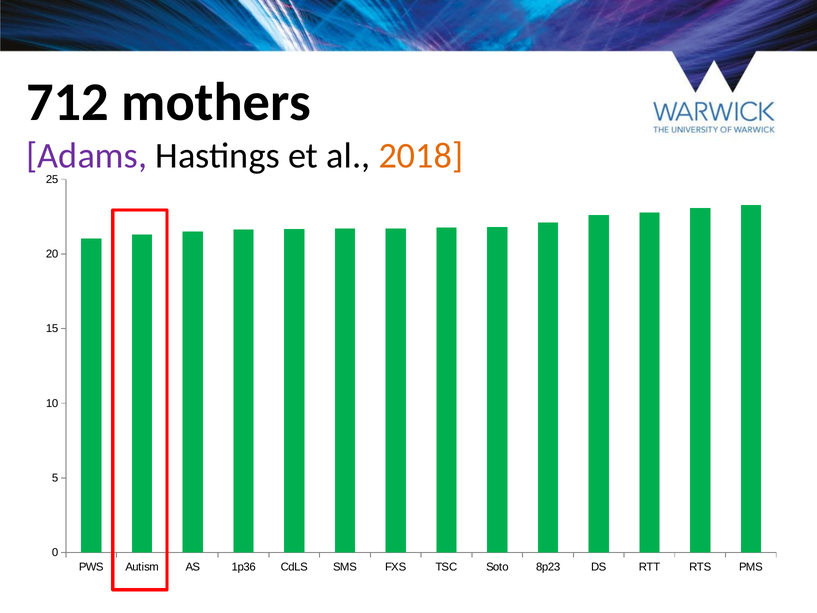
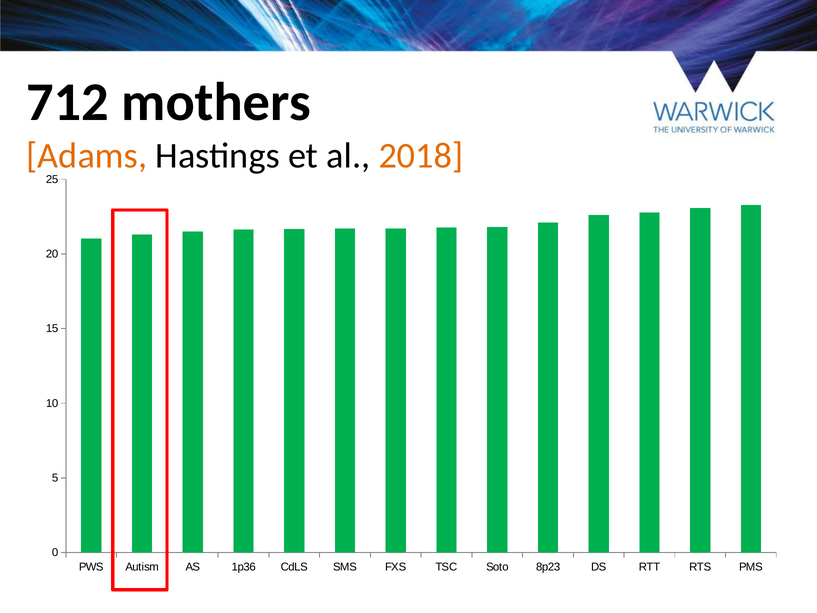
Adams colour: purple -> orange
